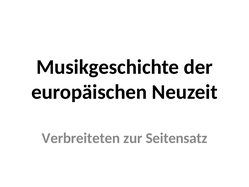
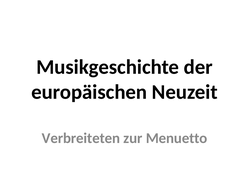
Seitensatz: Seitensatz -> Menuetto
